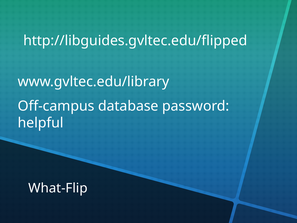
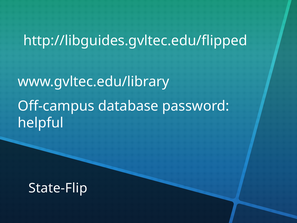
What-Flip: What-Flip -> State-Flip
